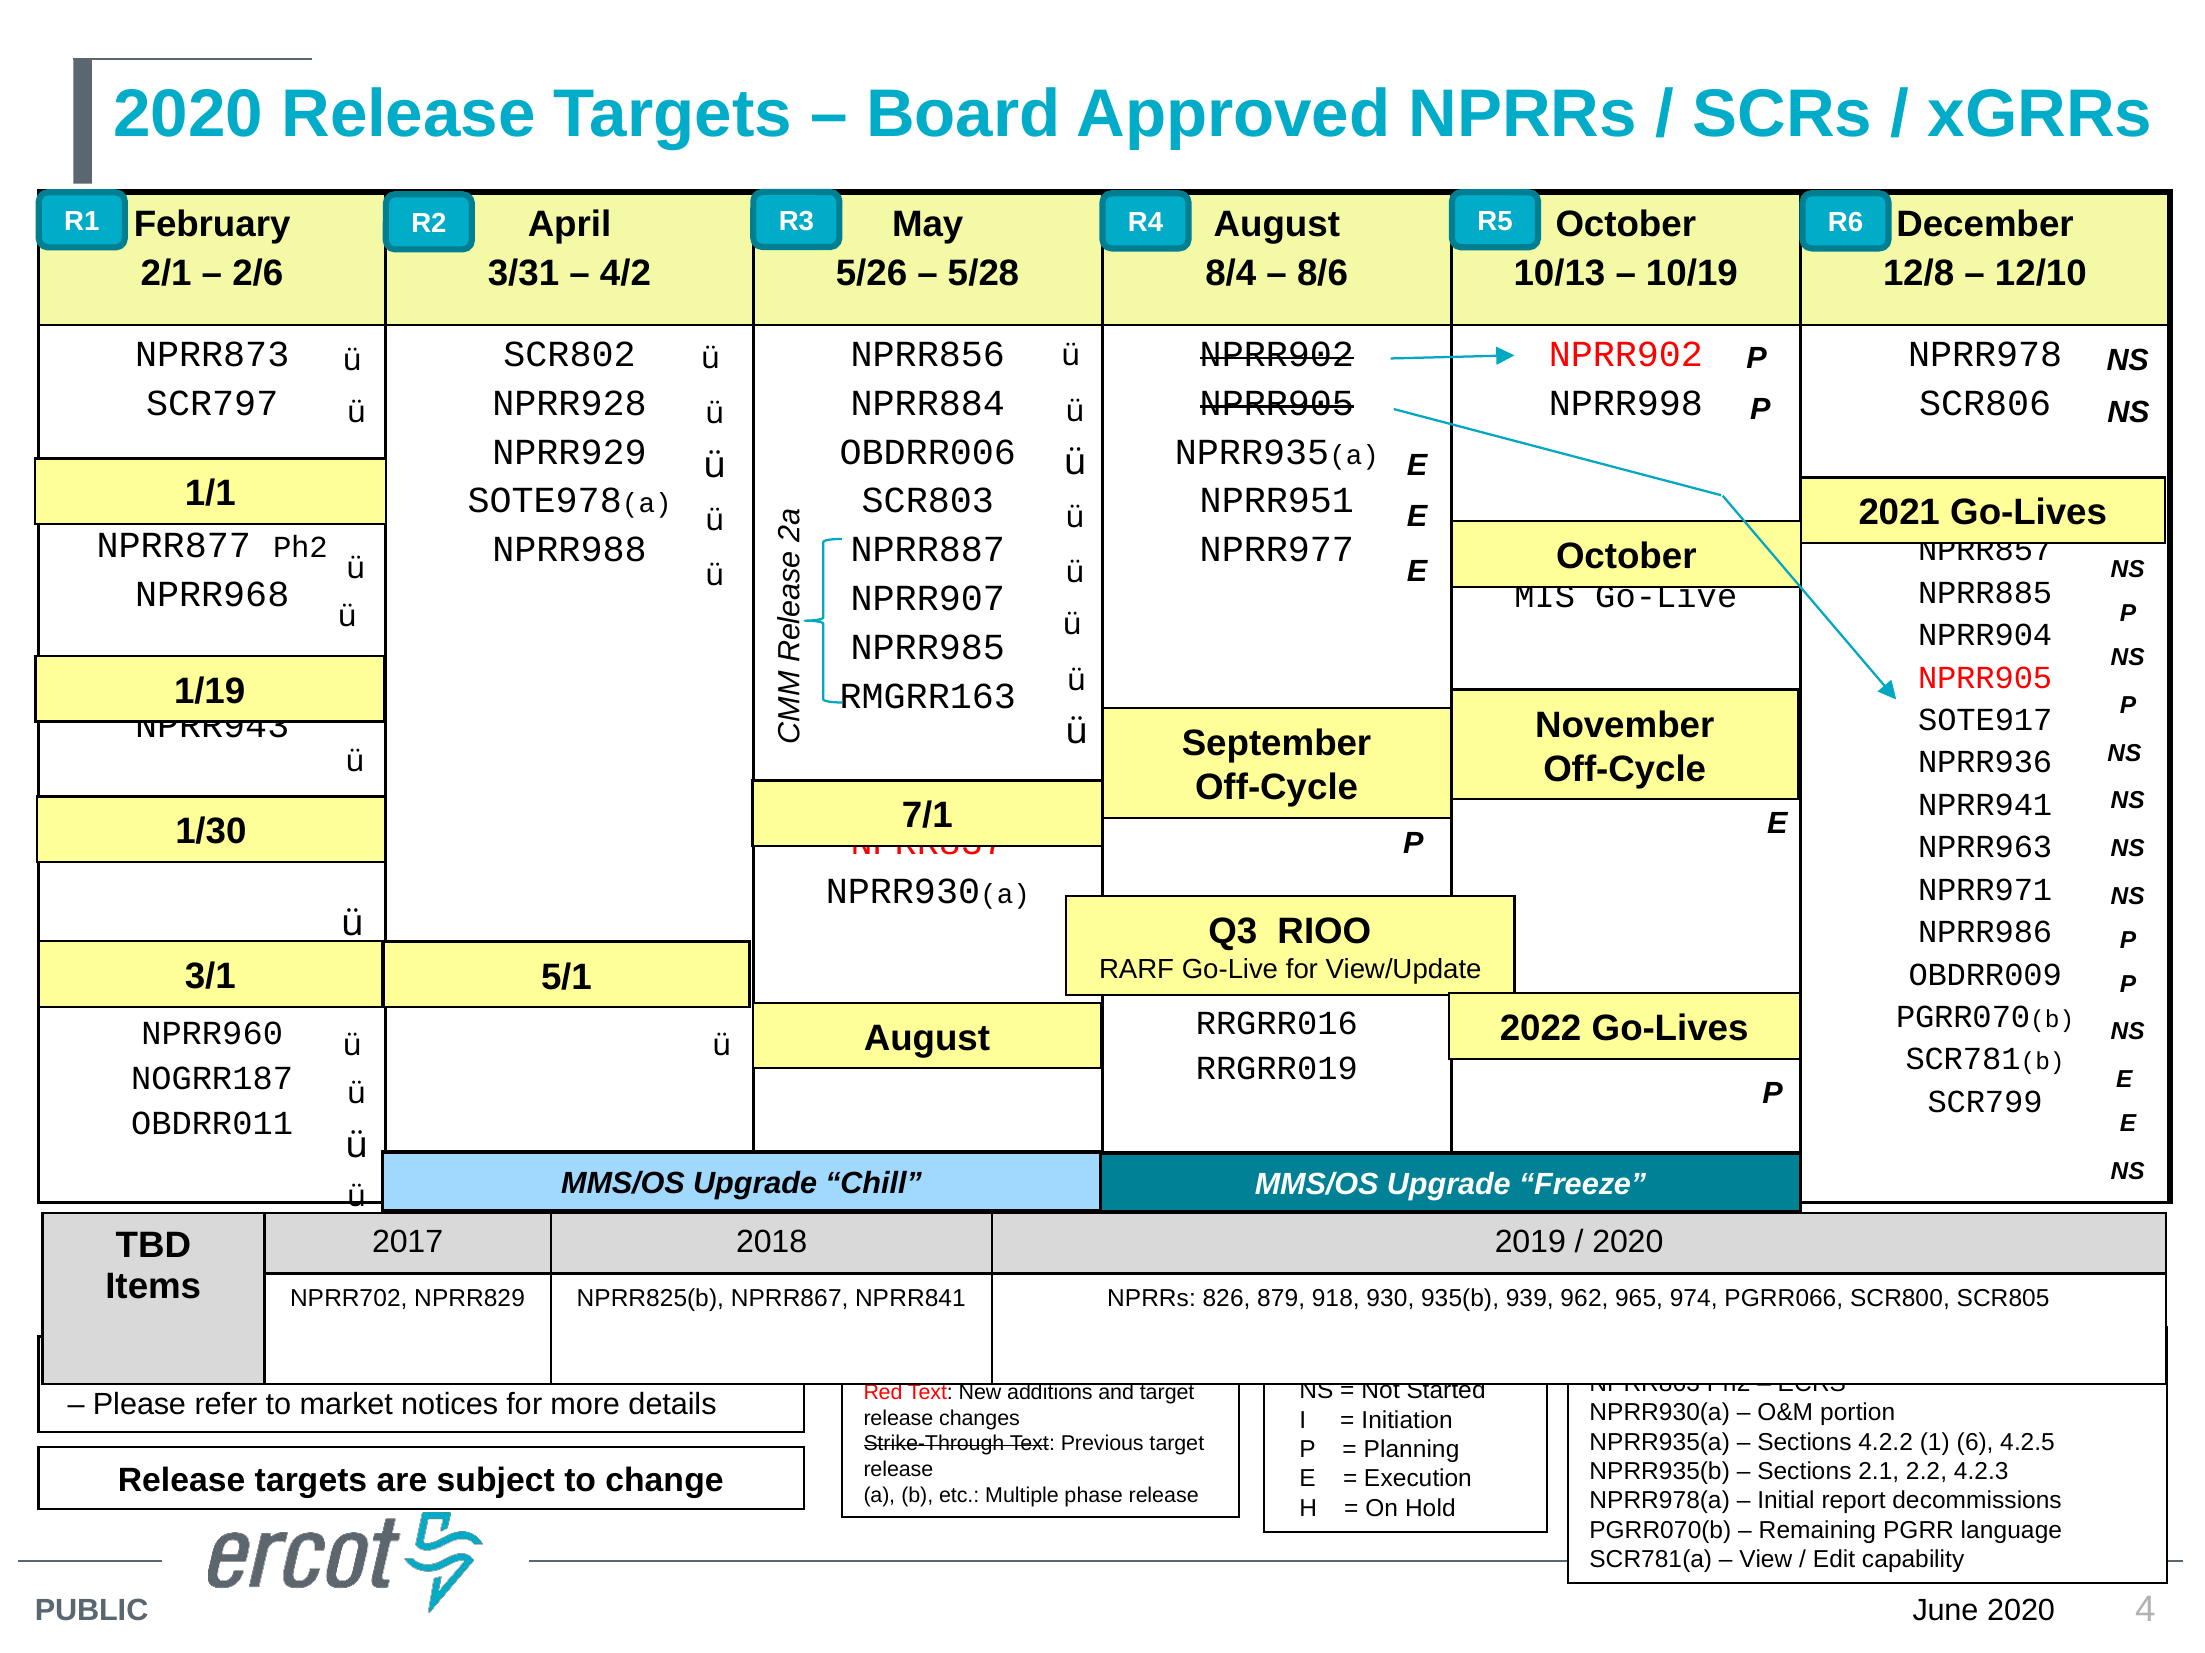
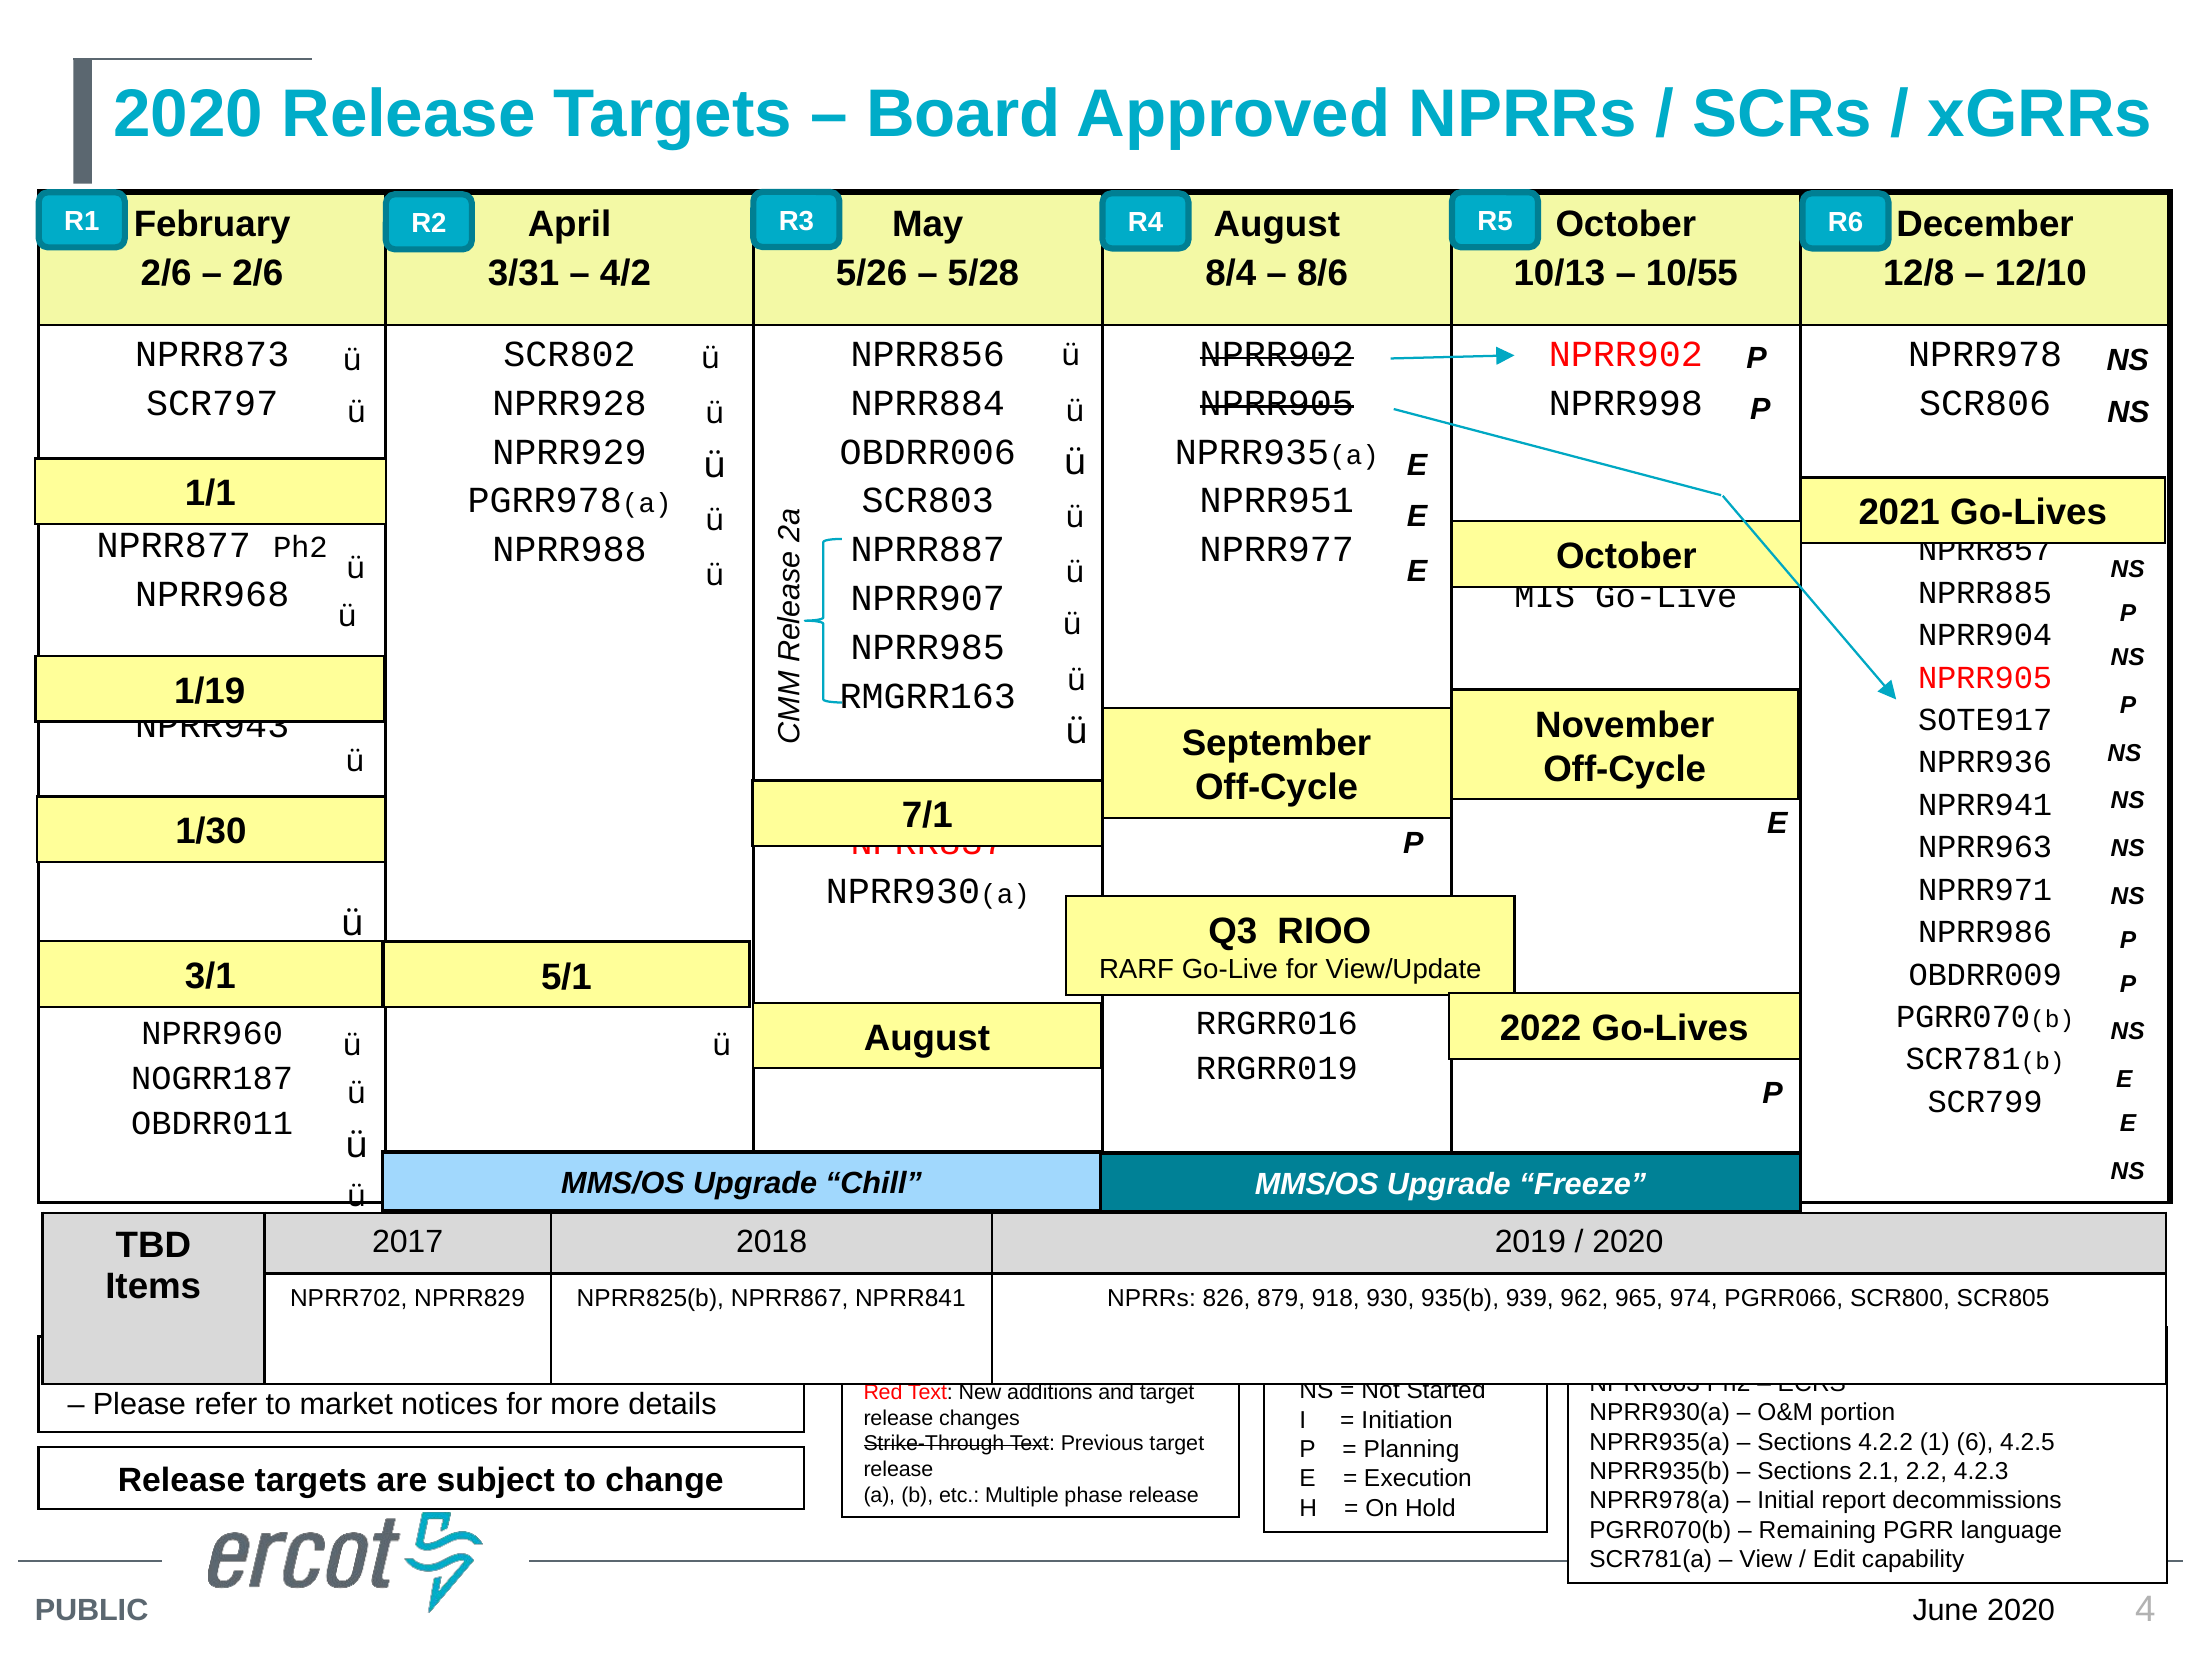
2/1 at (166, 273): 2/1 -> 2/6
10/19: 10/19 -> 10/55
SOTE978: SOTE978 -> PGRR978
